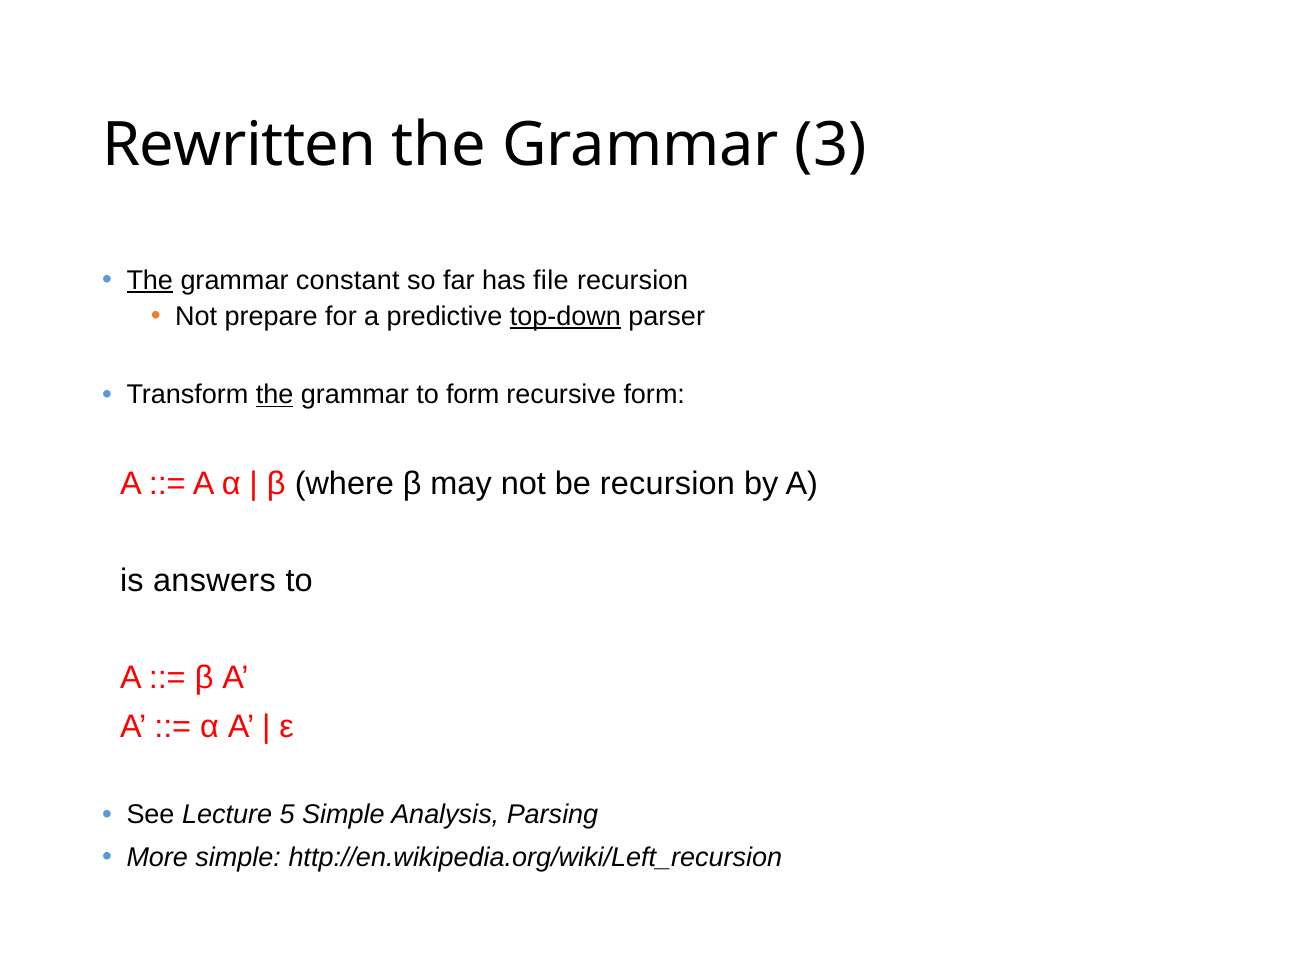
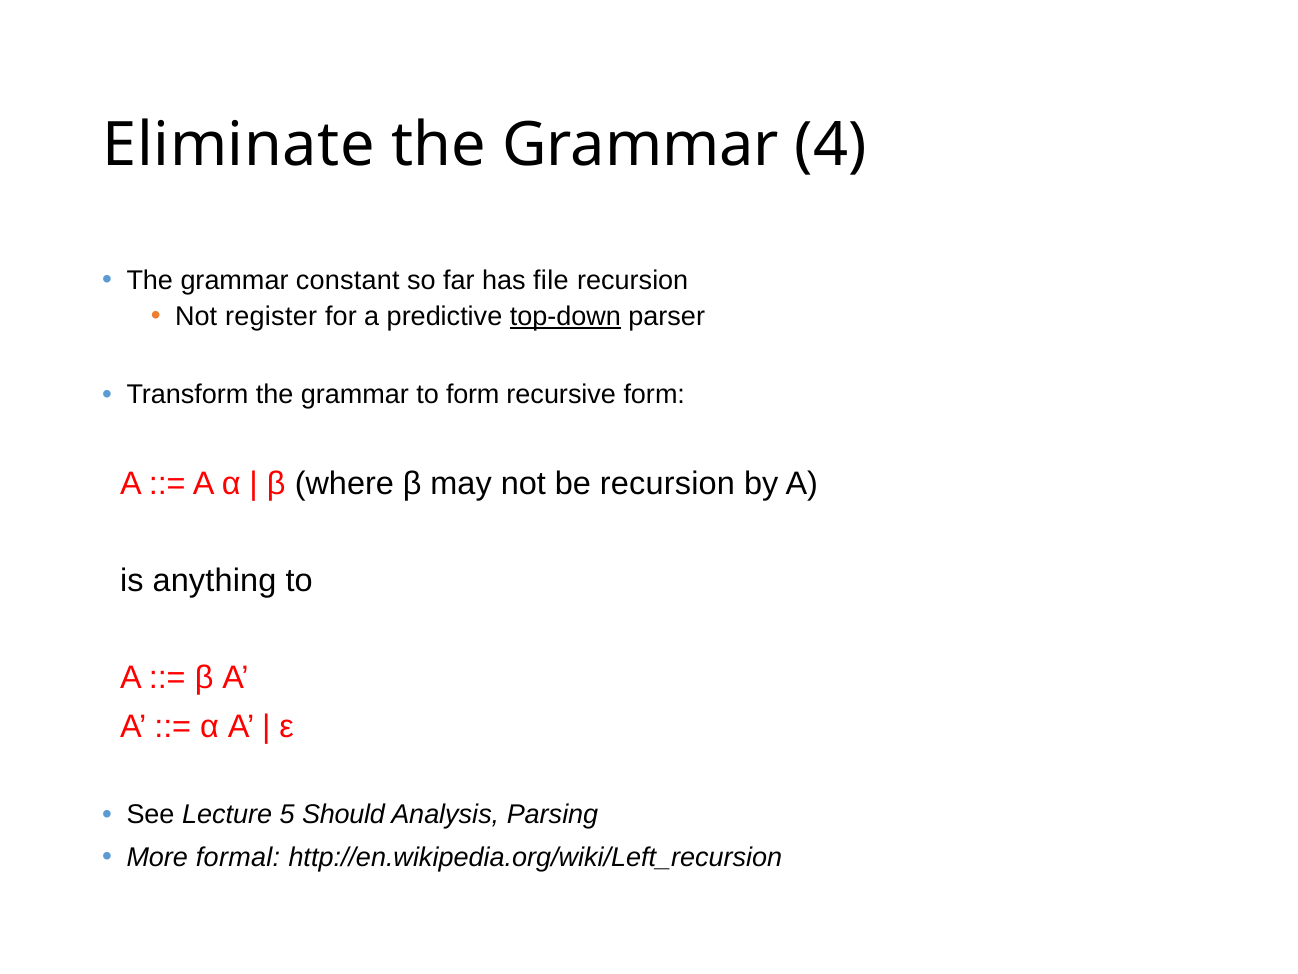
Rewritten: Rewritten -> Eliminate
3: 3 -> 4
The at (150, 280) underline: present -> none
prepare: prepare -> register
the at (275, 395) underline: present -> none
answers: answers -> anything
5 Simple: Simple -> Should
More simple: simple -> formal
